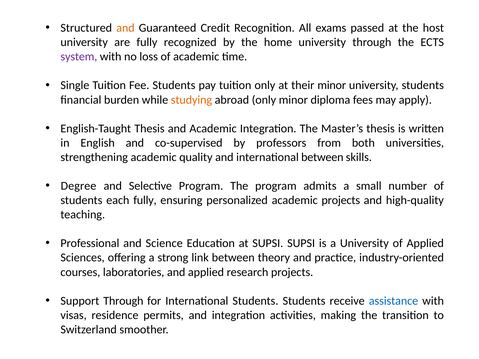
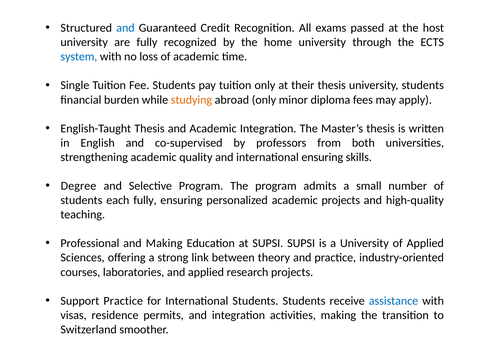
and at (125, 28) colour: orange -> blue
system colour: purple -> blue
their minor: minor -> thesis
international between: between -> ensuring
and Science: Science -> Making
Support Through: Through -> Practice
